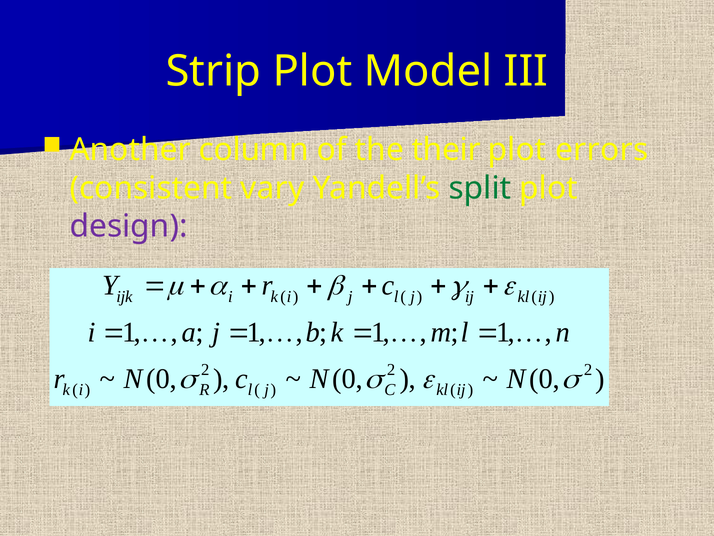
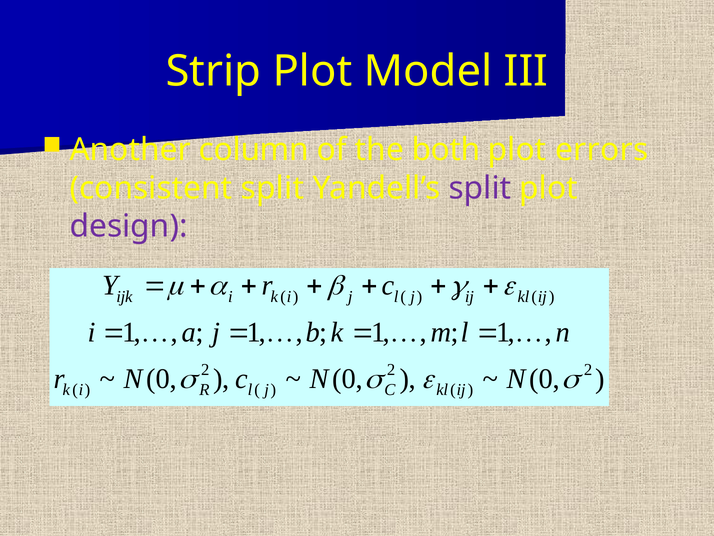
their: their -> both
consistent vary: vary -> split
split at (480, 188) colour: green -> purple
